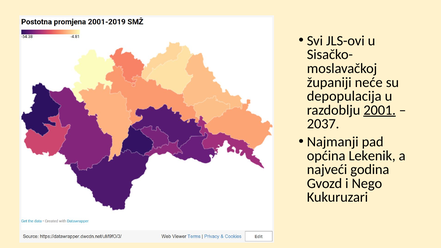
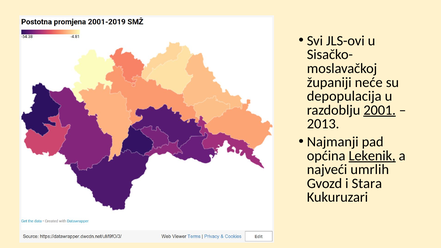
2037: 2037 -> 2013
Lekenik underline: none -> present
godina: godina -> umrlih
Nego: Nego -> Stara
